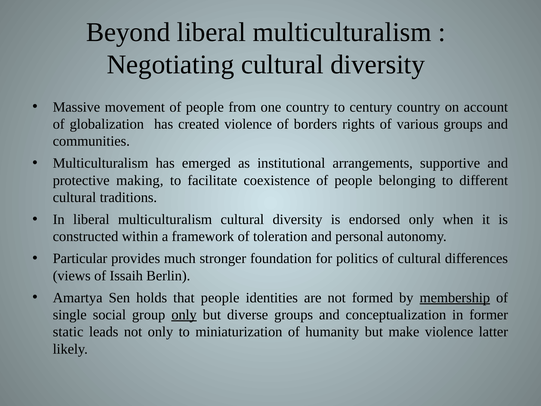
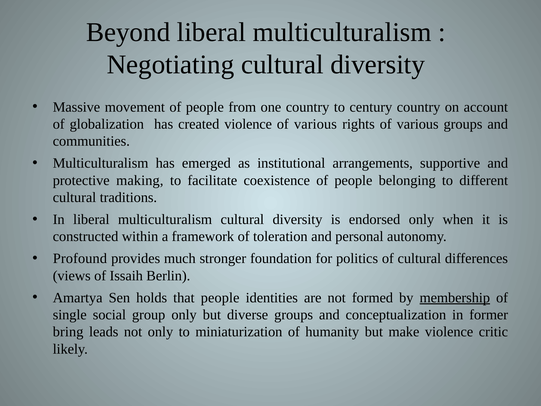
borders at (315, 124): borders -> various
Particular: Particular -> Profound
only at (184, 315) underline: present -> none
static: static -> bring
latter: latter -> critic
